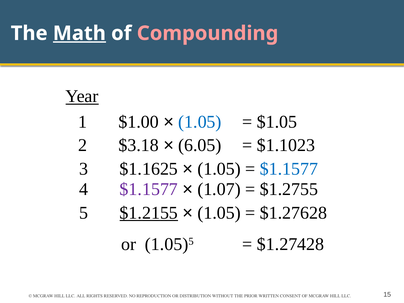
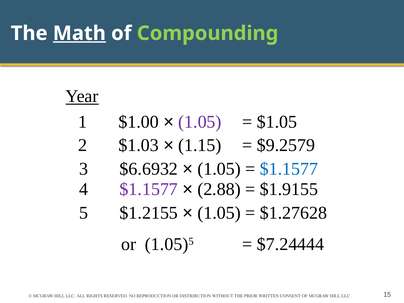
Compounding colour: pink -> light green
1.05 at (200, 122) colour: blue -> purple
$3.18: $3.18 -> $1.03
6.05: 6.05 -> 1.15
$1.1023: $1.1023 -> $9.2579
$1.1625: $1.1625 -> $6.6932
1.07: 1.07 -> 2.88
$1.2755: $1.2755 -> $1.9155
$1.2155 underline: present -> none
$1.27428: $1.27428 -> $7.24444
